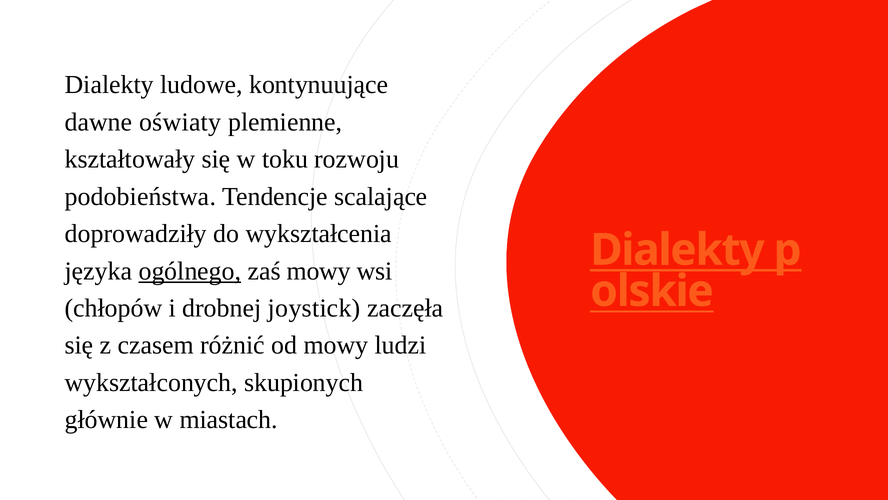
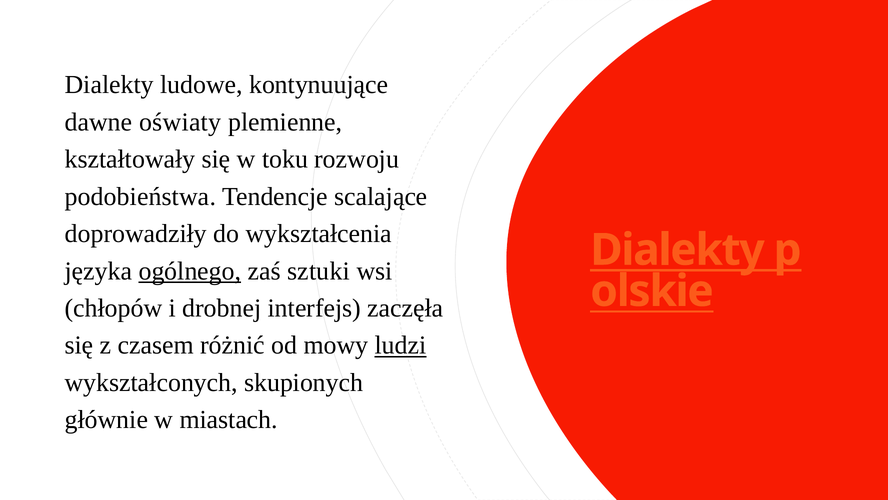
zaś mowy: mowy -> sztuki
joystick: joystick -> interfejs
ludzi underline: none -> present
